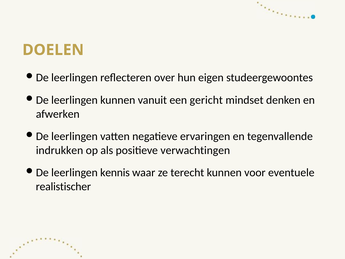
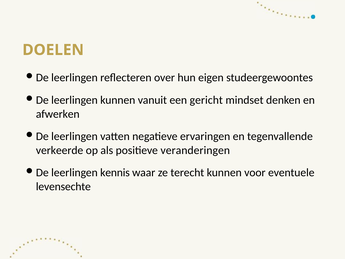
indrukken: indrukken -> verkeerde
verwachtingen: verwachtingen -> veranderingen
realistischer: realistischer -> levensechte
